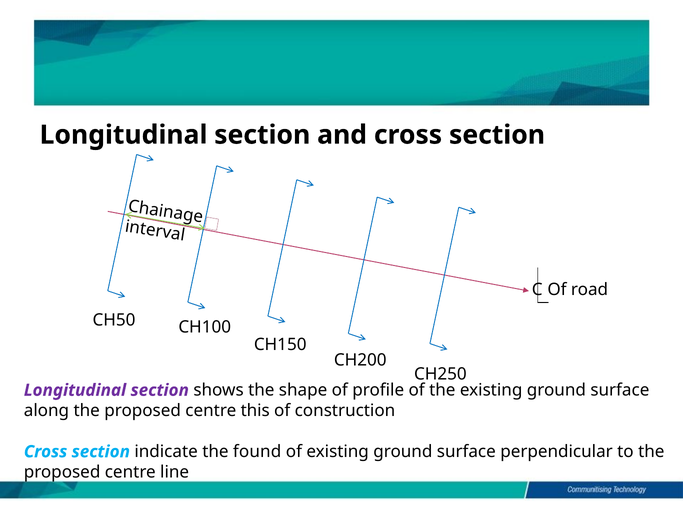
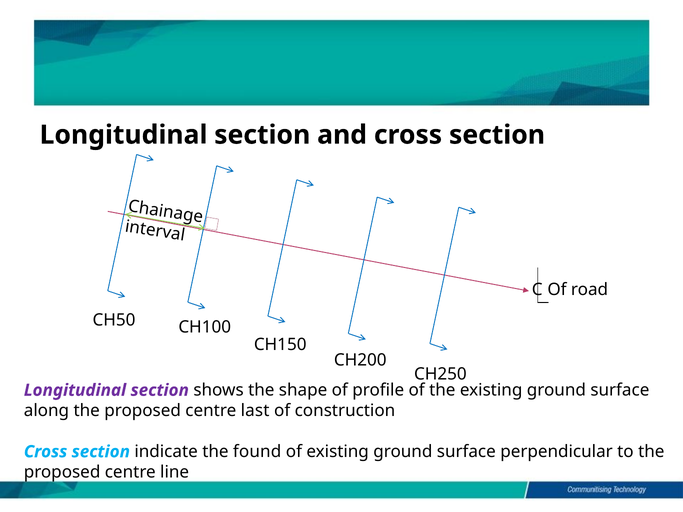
this: this -> last
